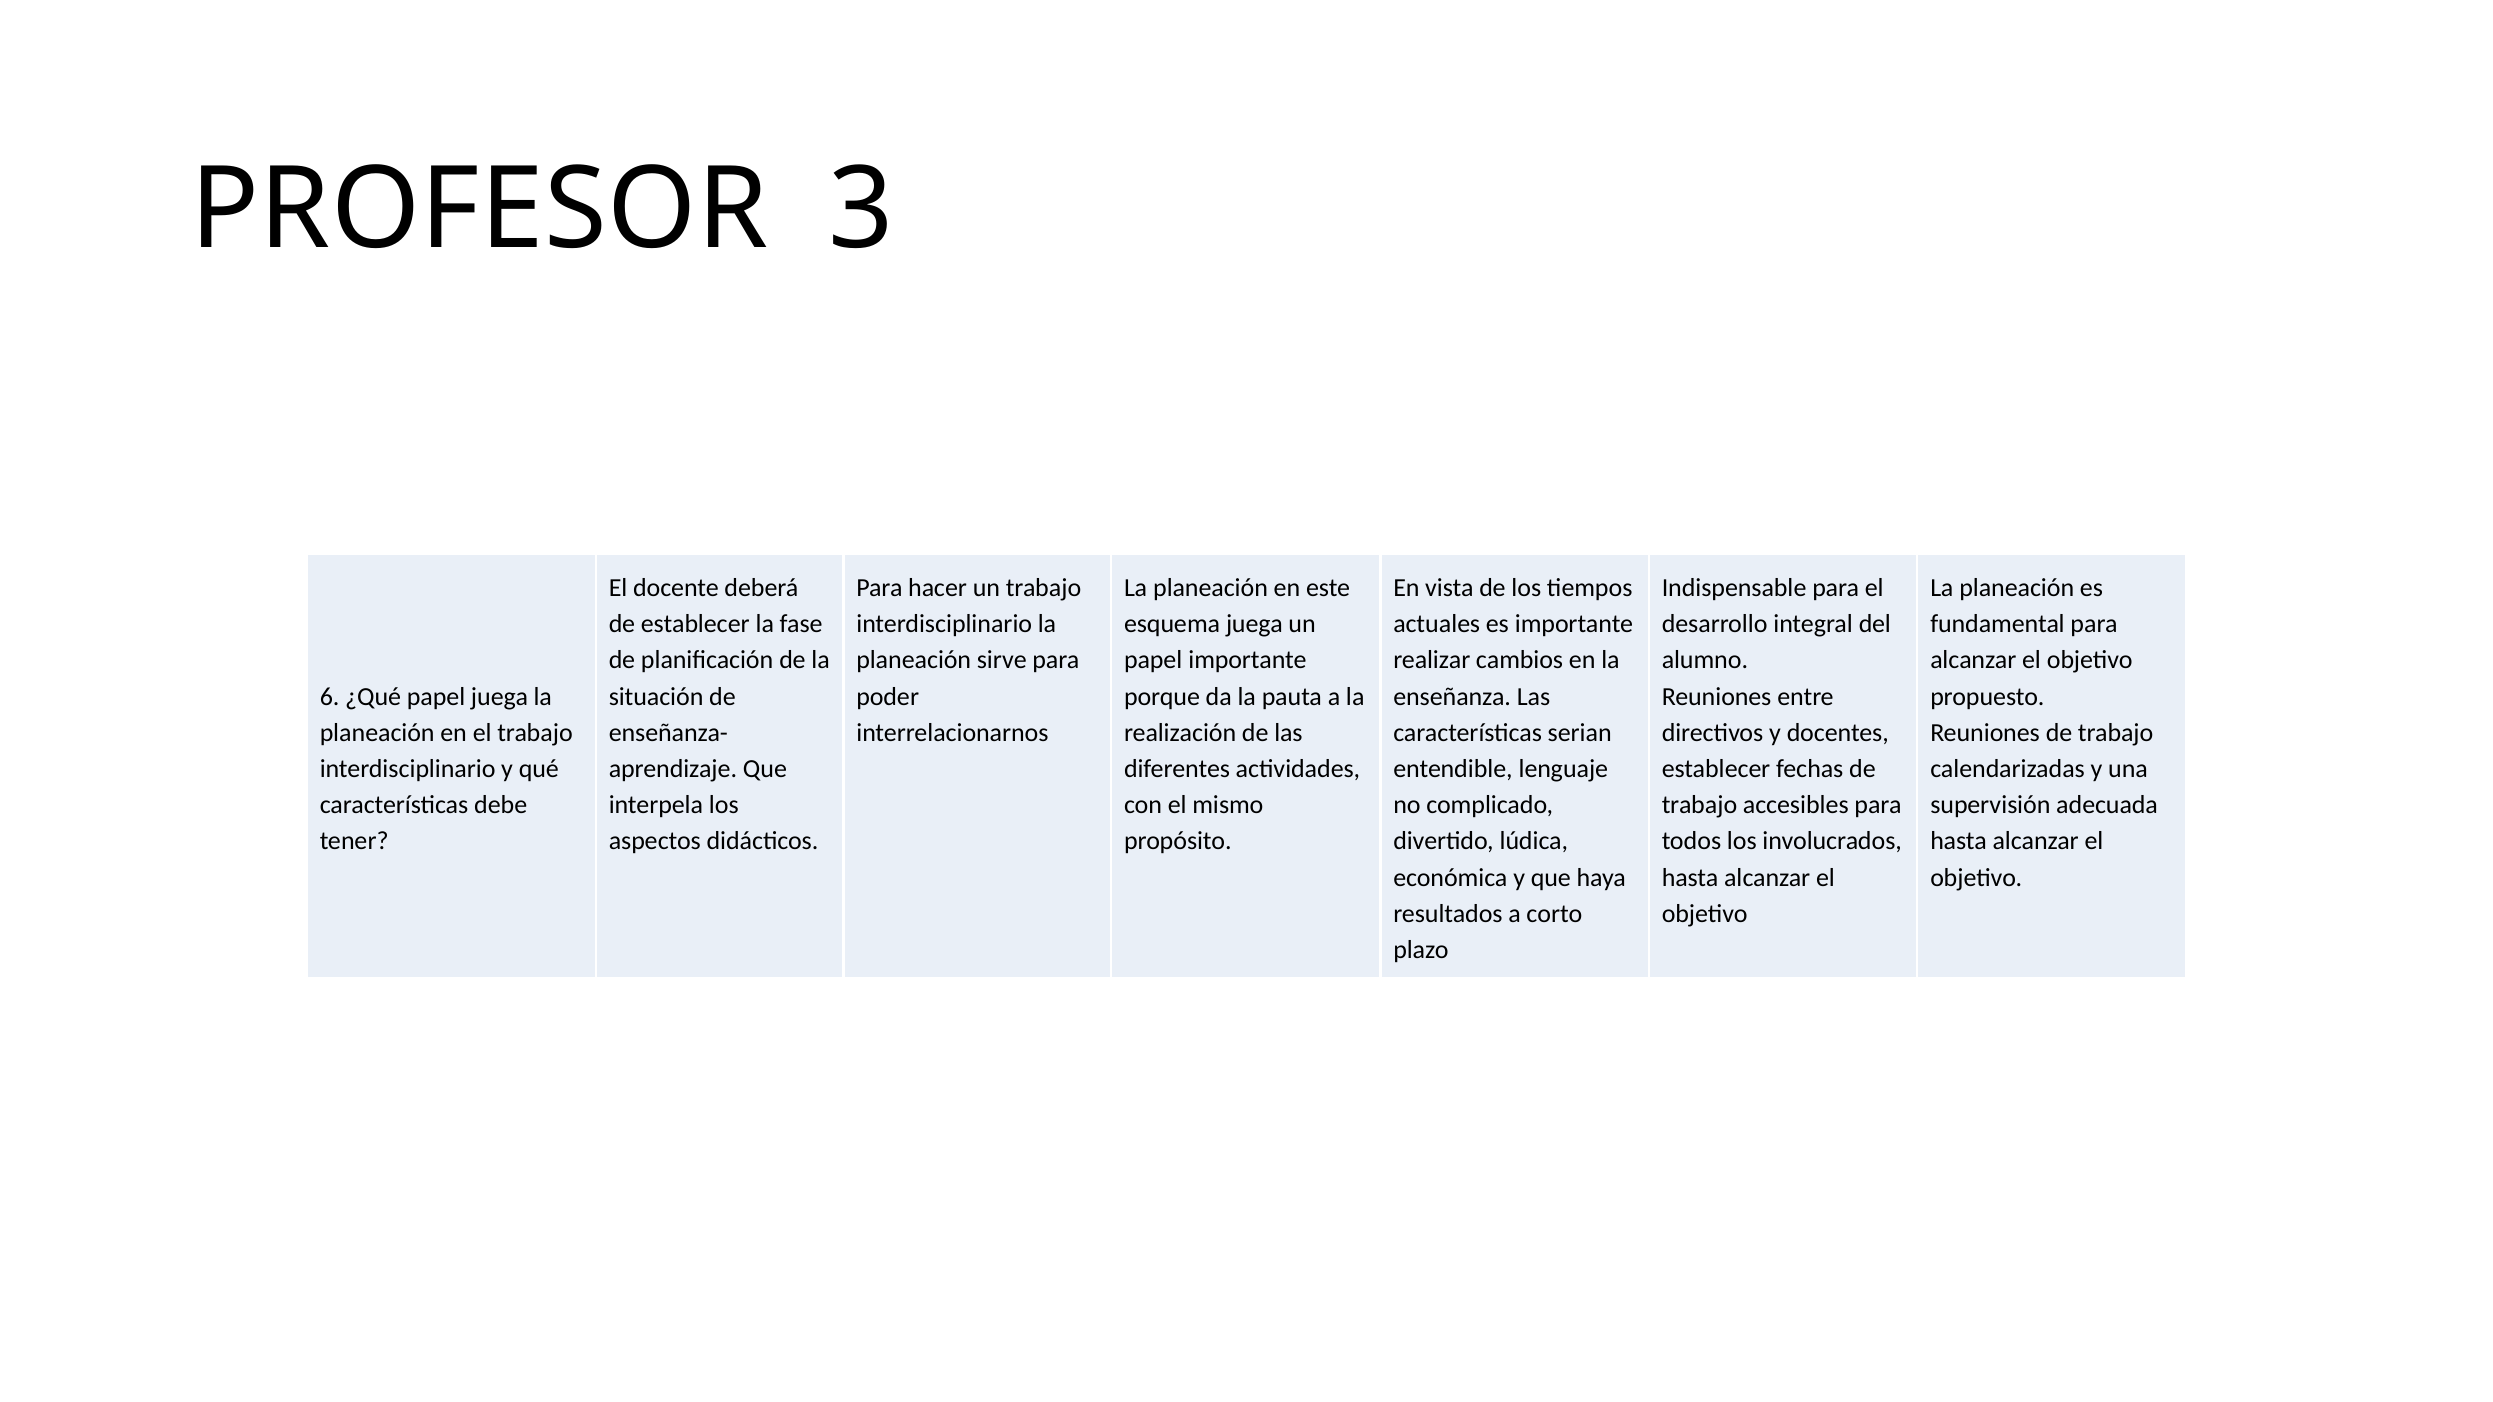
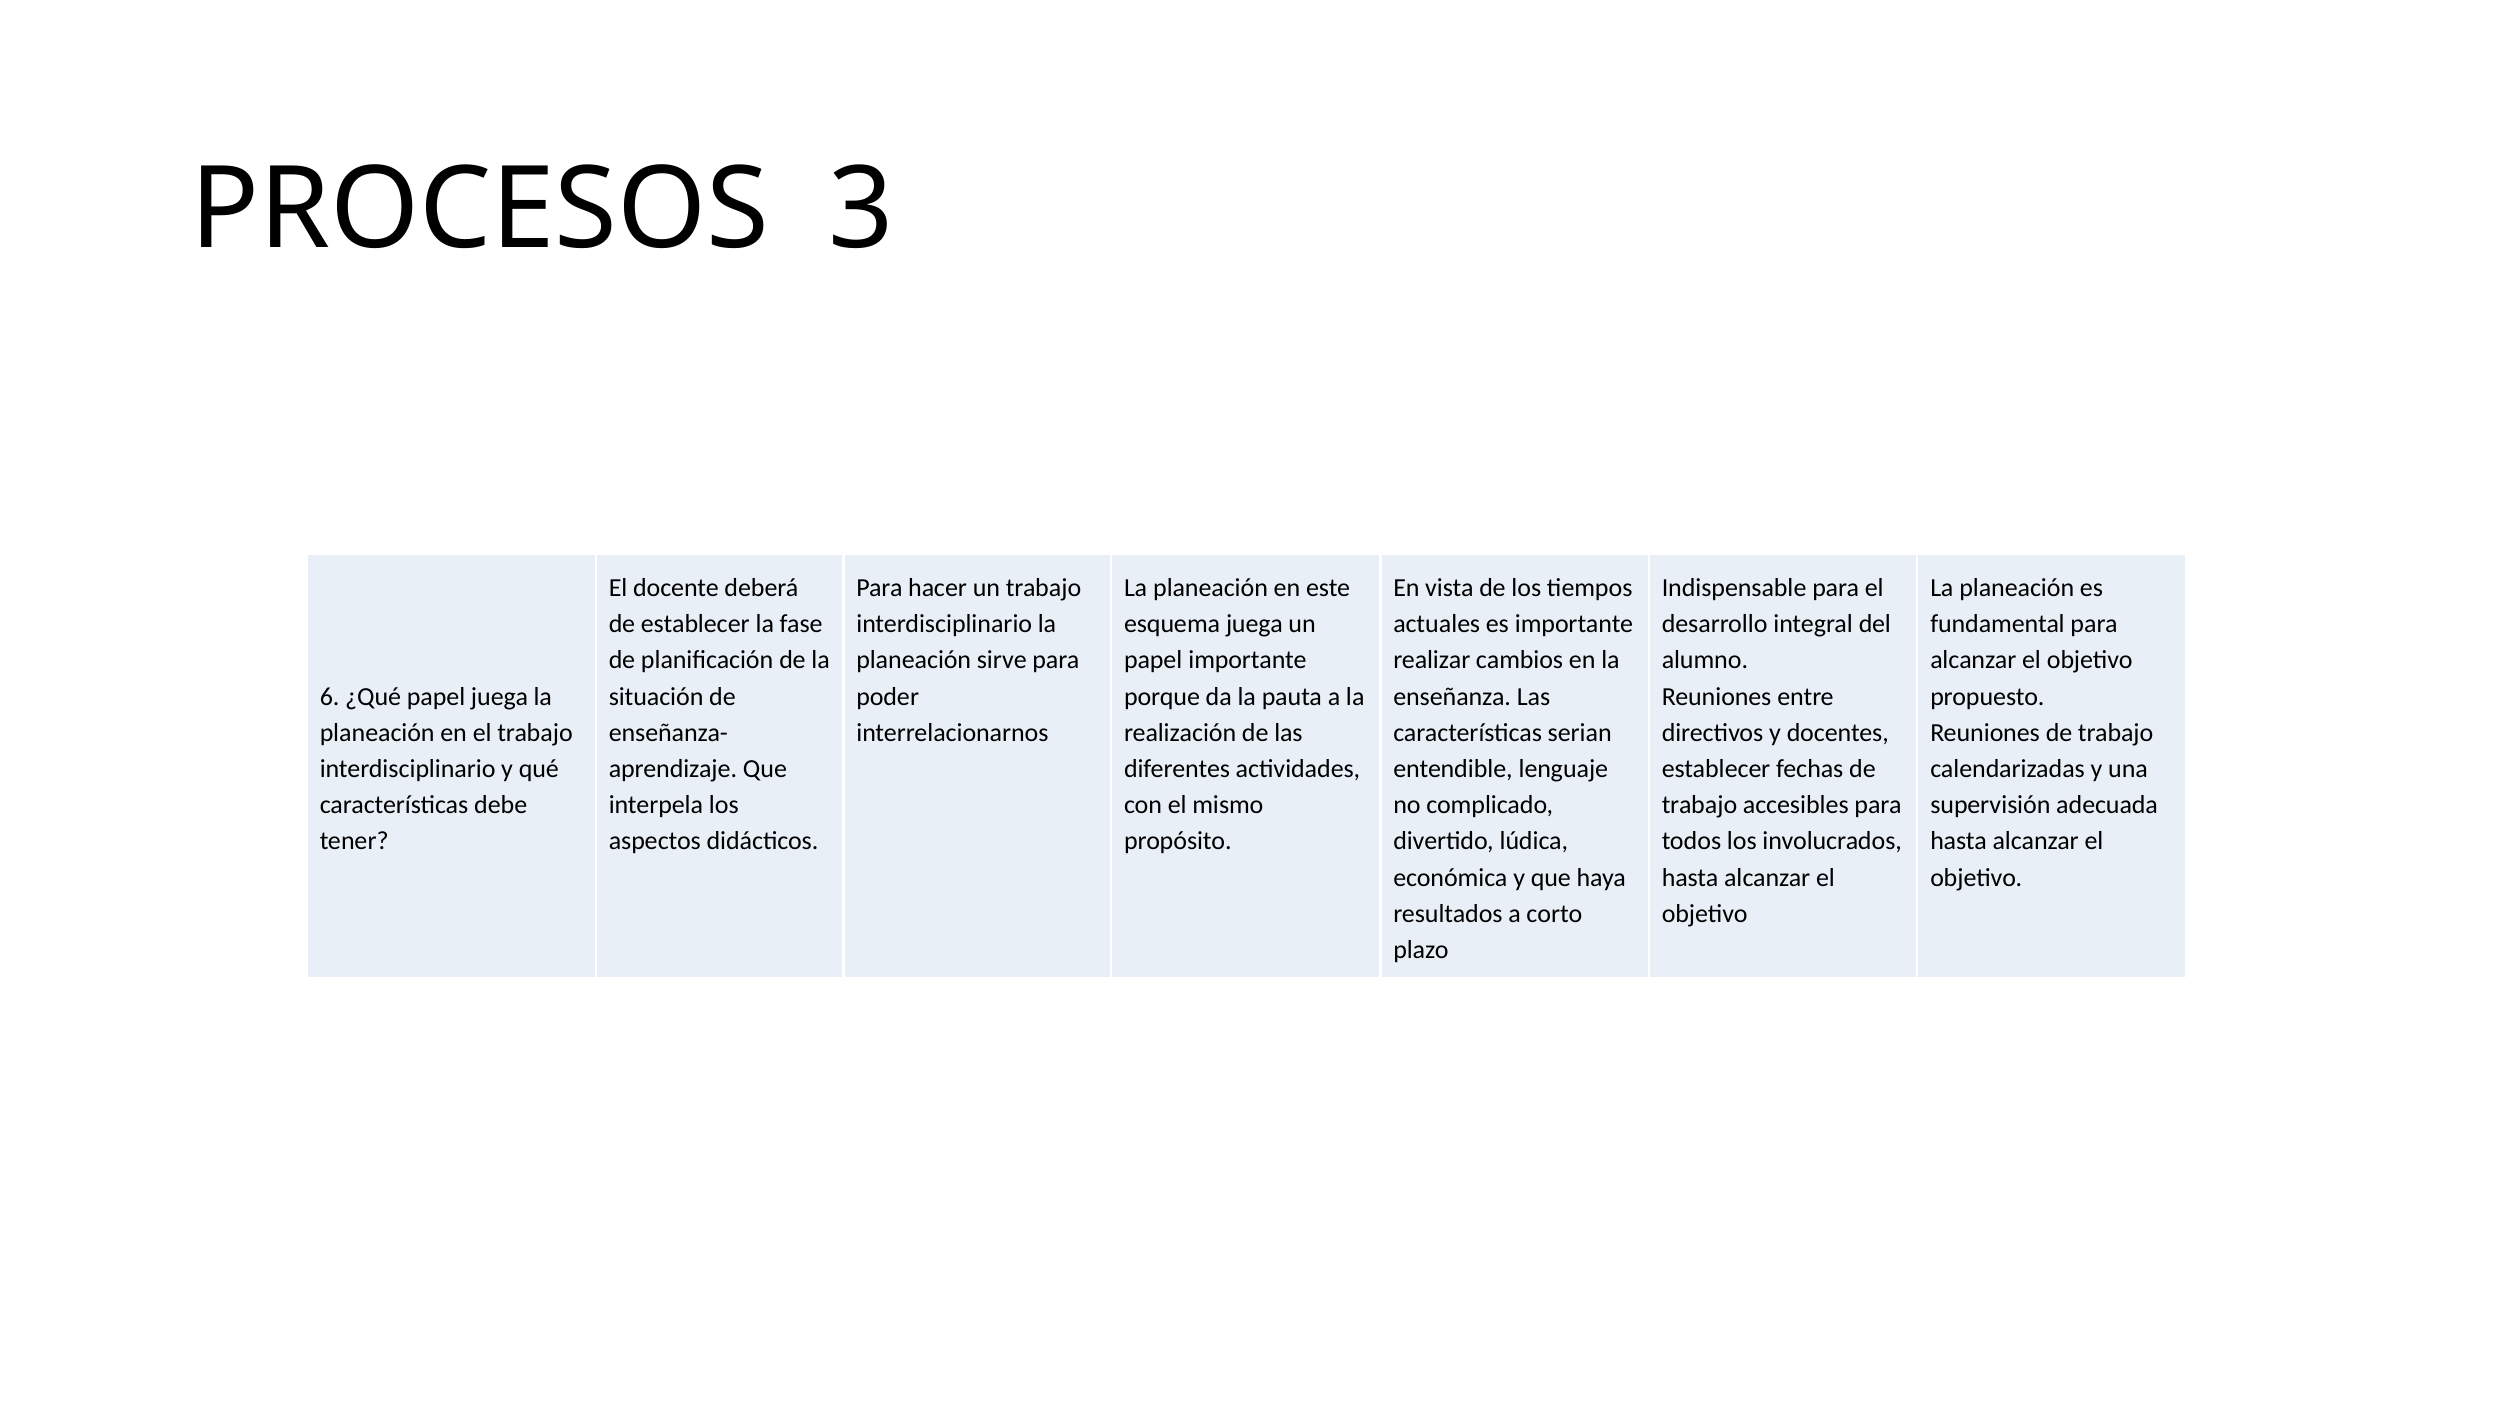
PROFESOR: PROFESOR -> PROCESOS
